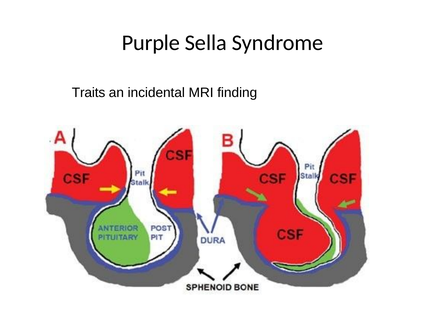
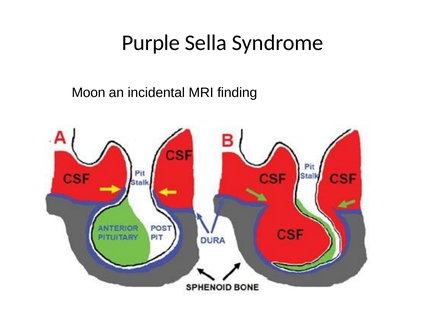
Traits: Traits -> Moon
